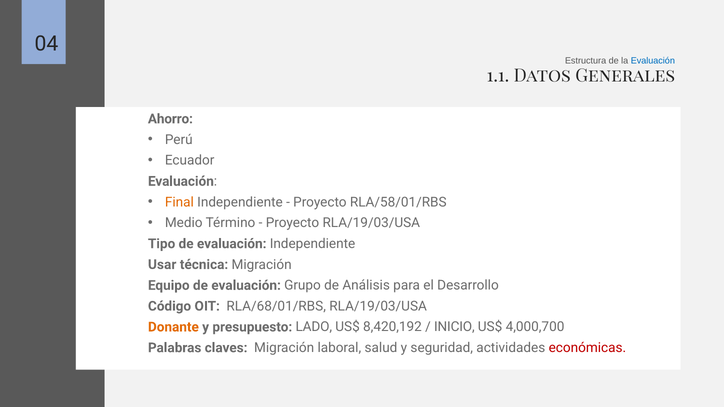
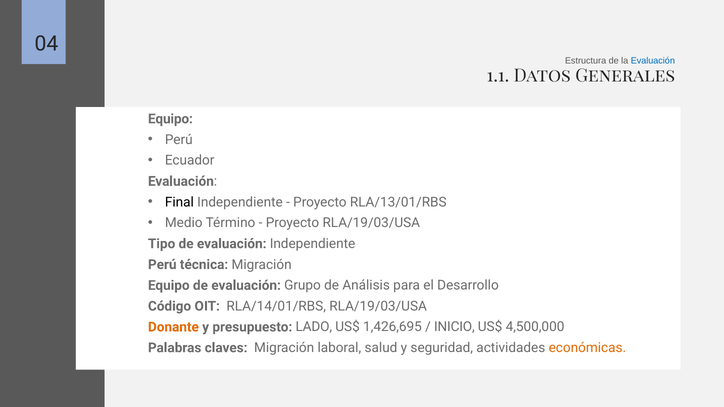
Ahorro at (170, 119): Ahorro -> Equipo
Final colour: orange -> black
RLA/58/01/RBS: RLA/58/01/RBS -> RLA/13/01/RBS
Usar at (162, 265): Usar -> Perú
RLA/68/01/RBS: RLA/68/01/RBS -> RLA/14/01/RBS
8,420,192: 8,420,192 -> 1,426,695
4,000,700: 4,000,700 -> 4,500,000
económicas colour: red -> orange
